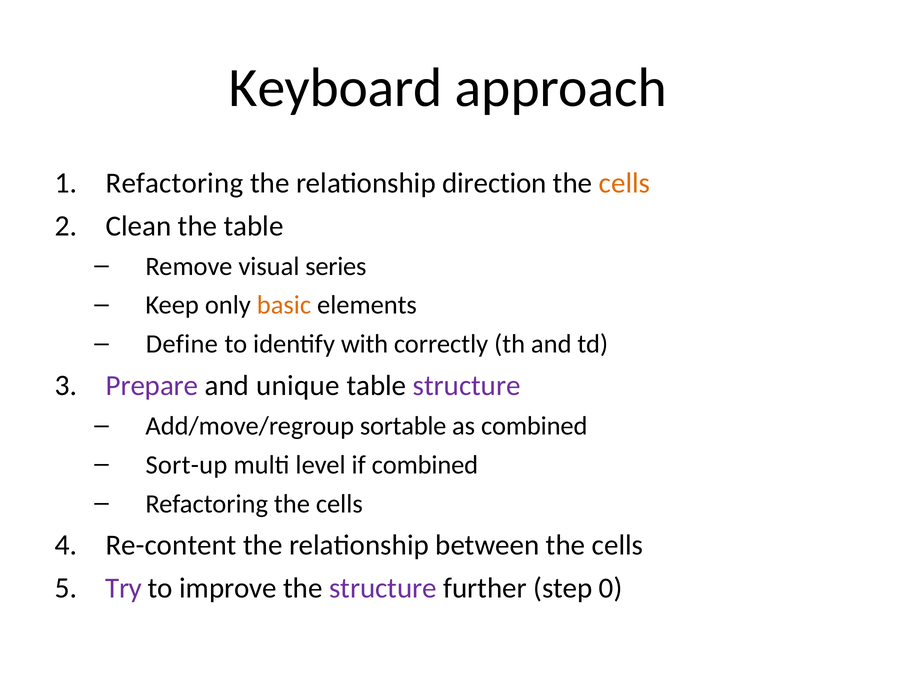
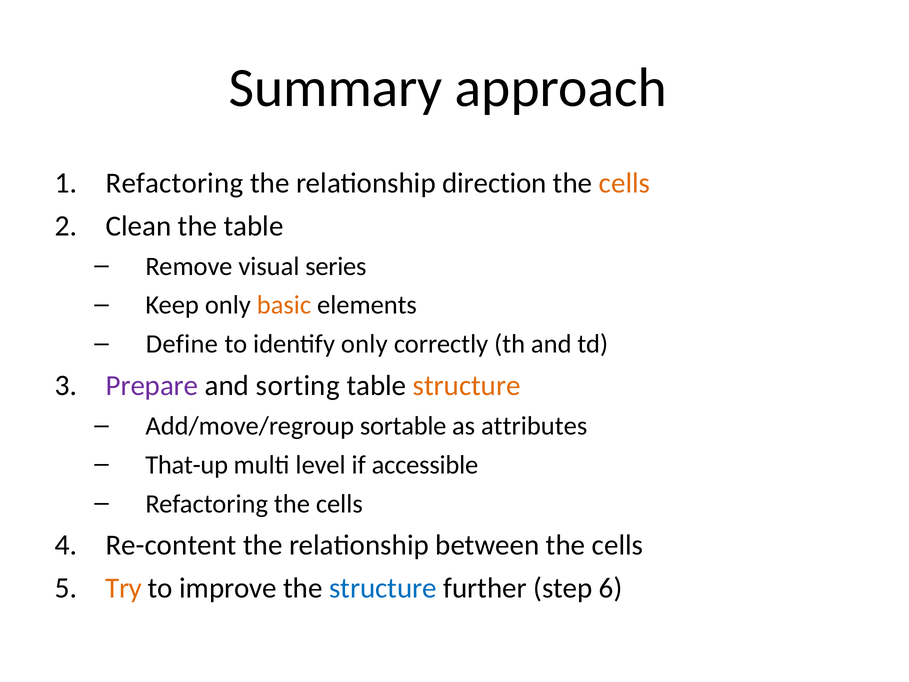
Keyboard: Keyboard -> Summary
identify with: with -> only
unique: unique -> sorting
structure at (467, 386) colour: purple -> orange
as combined: combined -> attributes
Sort-up: Sort-up -> That-up
if combined: combined -> accessible
Try colour: purple -> orange
structure at (383, 588) colour: purple -> blue
0: 0 -> 6
